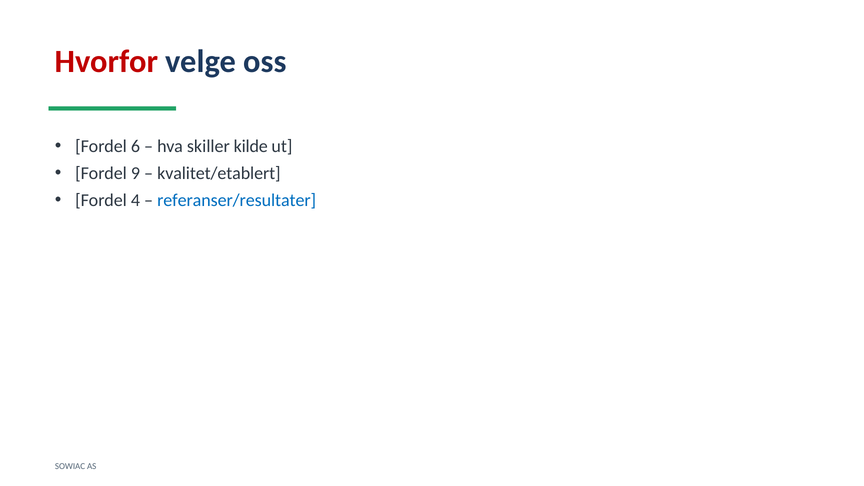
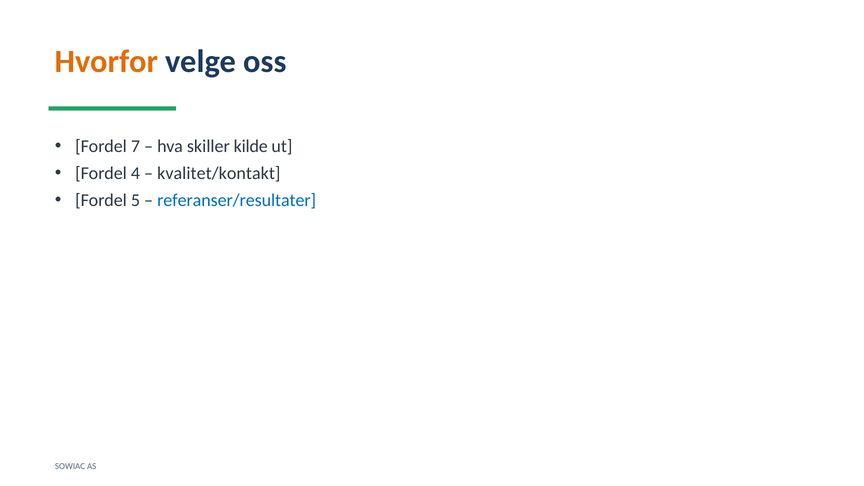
Hvorfor colour: red -> orange
6: 6 -> 7
9: 9 -> 4
kvalitet/etablert: kvalitet/etablert -> kvalitet/kontakt
4: 4 -> 5
